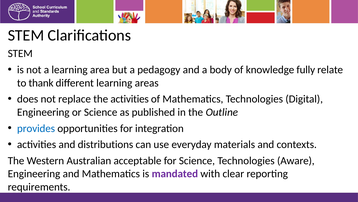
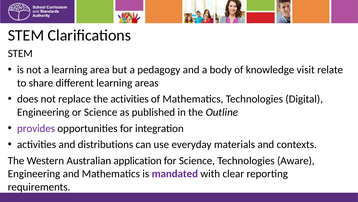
fully: fully -> visit
thank: thank -> share
provides colour: blue -> purple
acceptable: acceptable -> application
